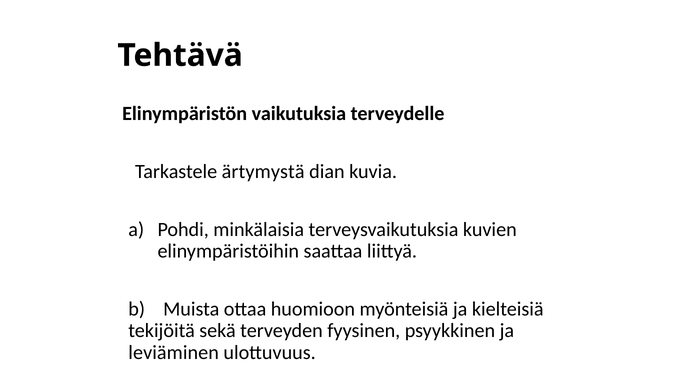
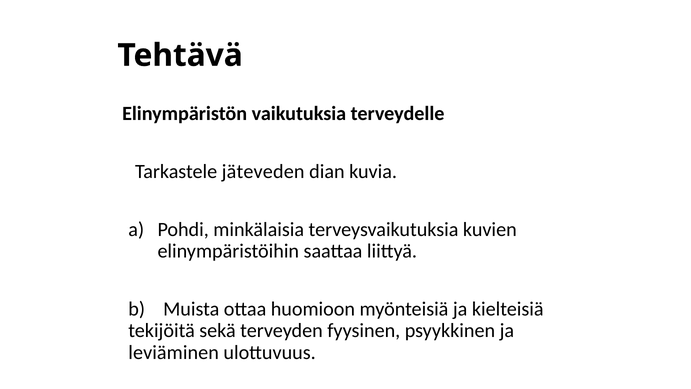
ärtymystä: ärtymystä -> jäteveden
